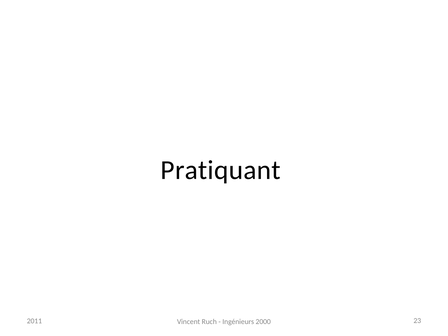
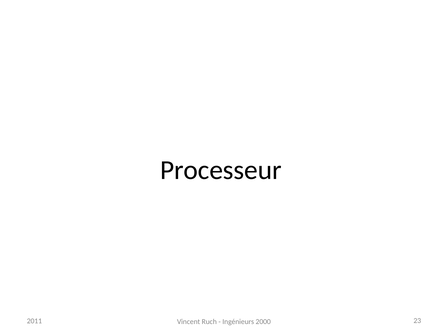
Pratiquant: Pratiquant -> Processeur
